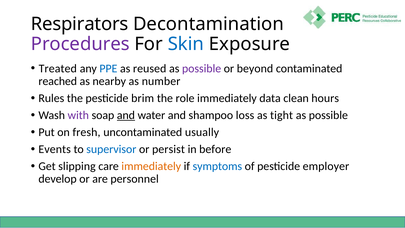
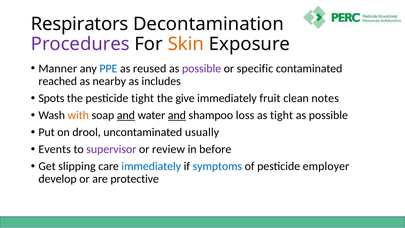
Skin colour: blue -> orange
Treated: Treated -> Manner
beyond: beyond -> specific
number: number -> includes
Rules: Rules -> Spots
pesticide brim: brim -> tight
role: role -> give
data: data -> fruit
hours: hours -> notes
with colour: purple -> orange
and at (177, 115) underline: none -> present
fresh: fresh -> drool
supervisor colour: blue -> purple
persist: persist -> review
immediately at (151, 166) colour: orange -> blue
personnel: personnel -> protective
